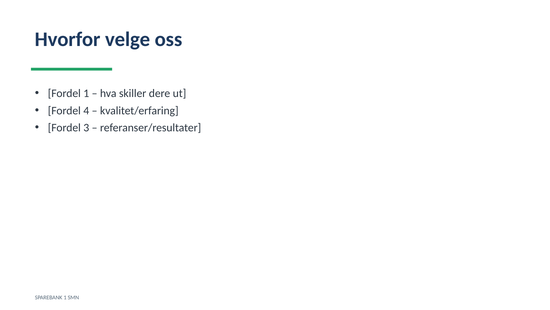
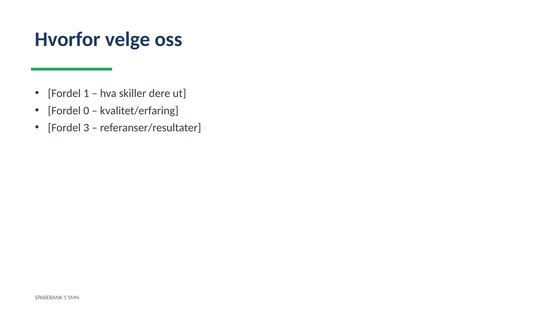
4: 4 -> 0
